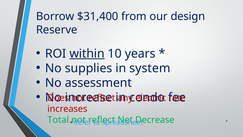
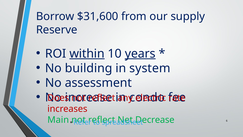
$31,400: $31,400 -> $31,600
design: design -> supply
years underline: none -> present
supplies: supplies -> building
Total: Total -> Main
